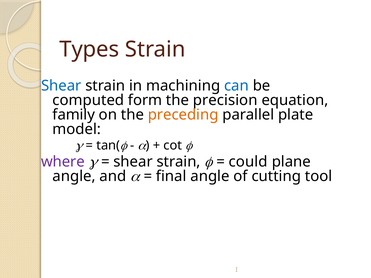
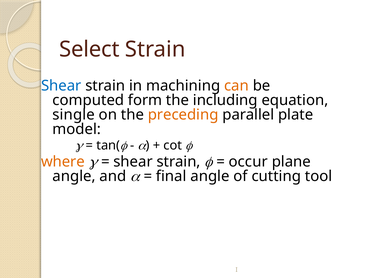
Types: Types -> Select
can colour: blue -> orange
precision: precision -> including
family: family -> single
where colour: purple -> orange
could: could -> occur
